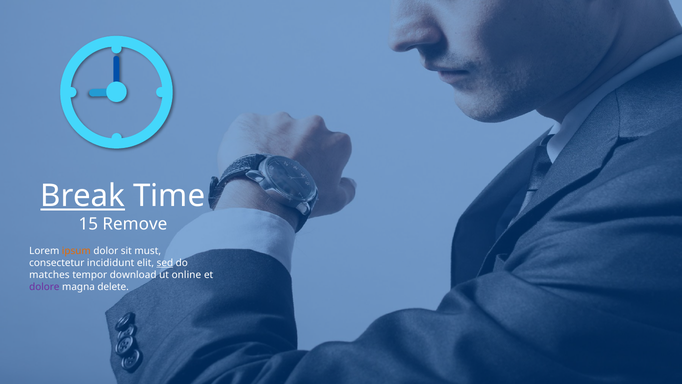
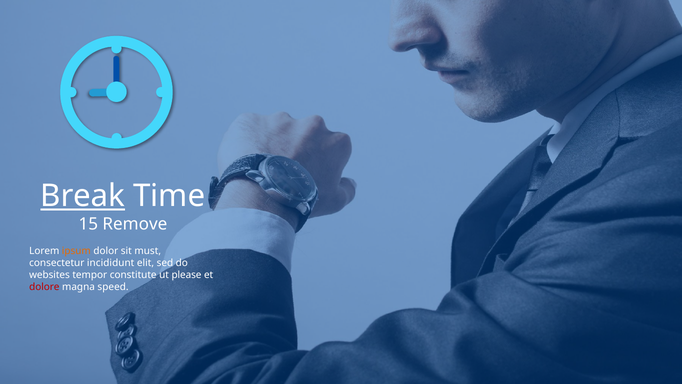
sed underline: present -> none
matches: matches -> websites
download: download -> constitute
online: online -> please
dolore colour: purple -> red
delete: delete -> speed
